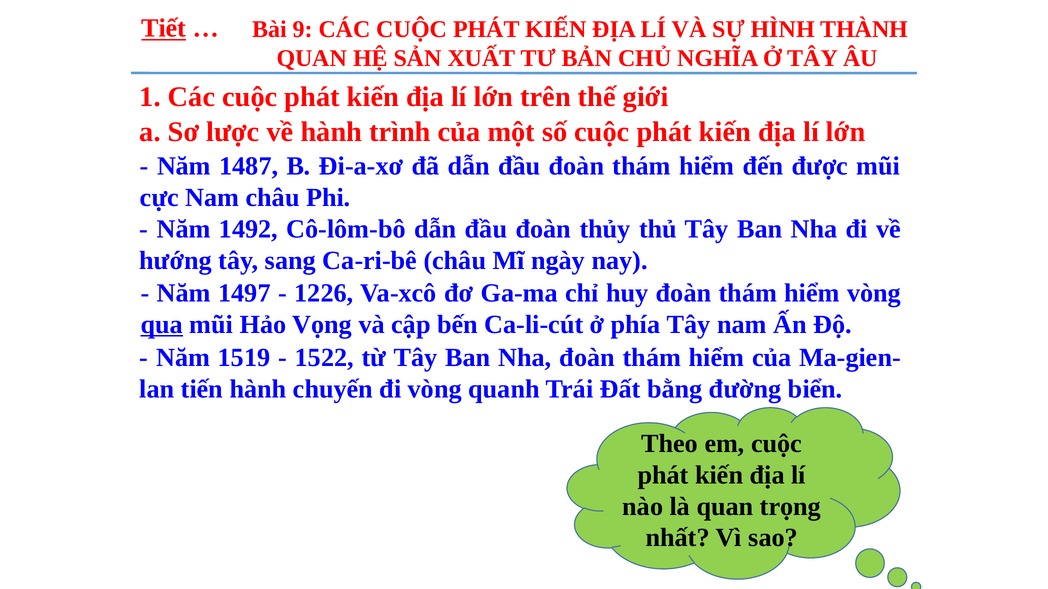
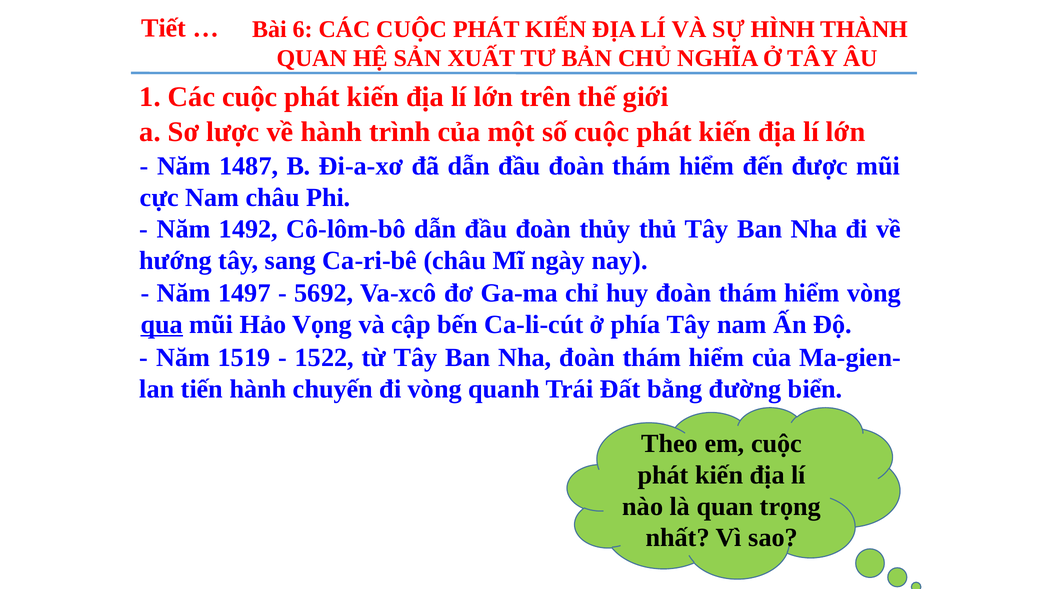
Tiết underline: present -> none
9: 9 -> 6
1226: 1226 -> 5692
